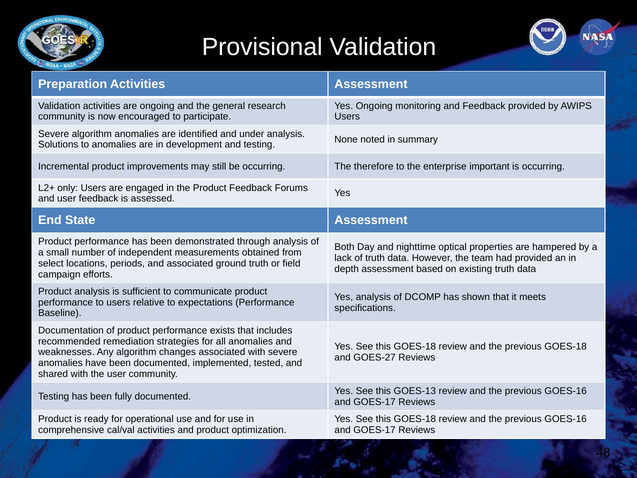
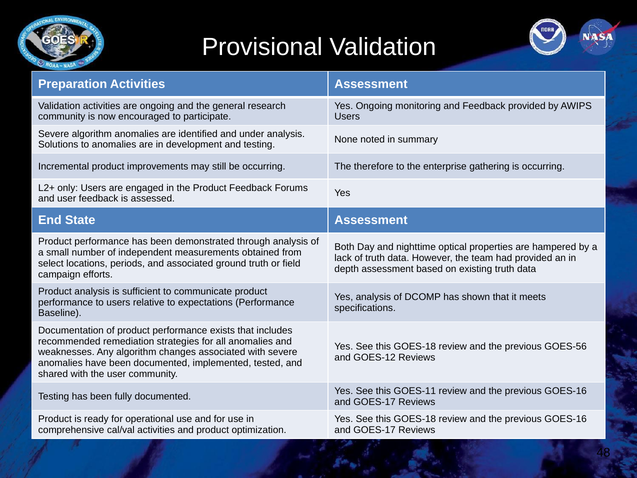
important: important -> gathering
previous GOES-18: GOES-18 -> GOES-56
GOES-27: GOES-27 -> GOES-12
GOES-13: GOES-13 -> GOES-11
